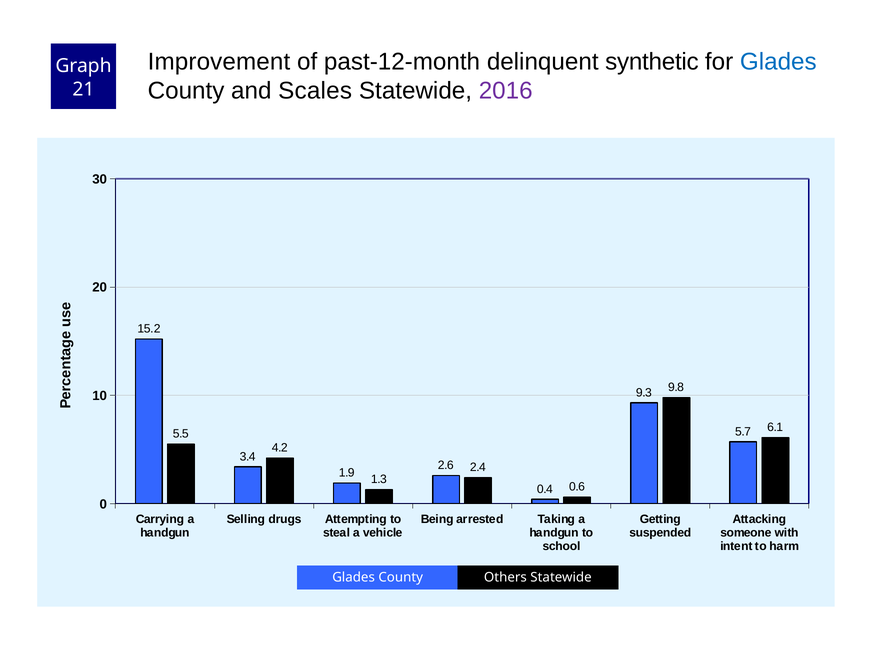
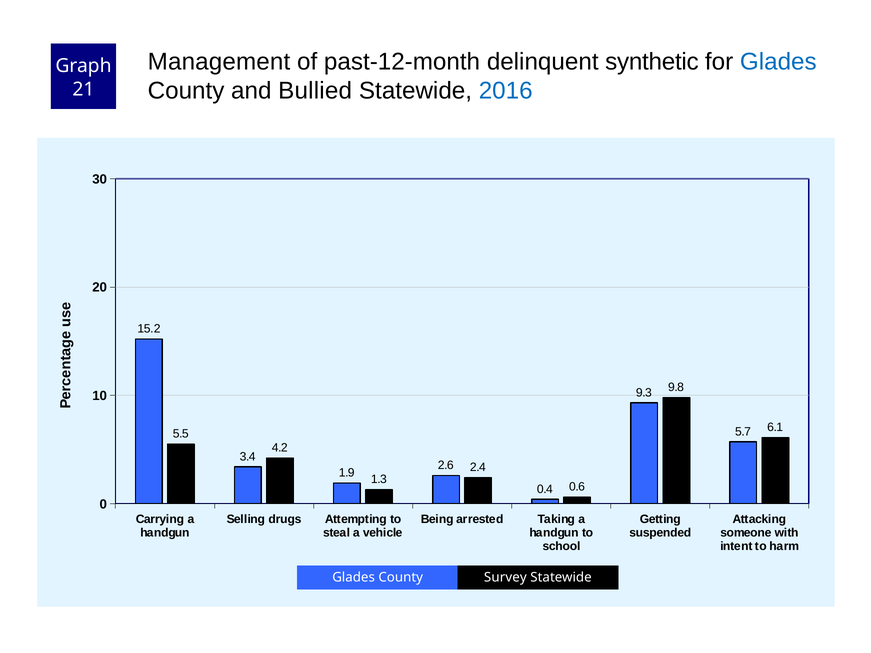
Improvement: Improvement -> Management
Scales: Scales -> Bullied
2016 colour: purple -> blue
Others: Others -> Survey
